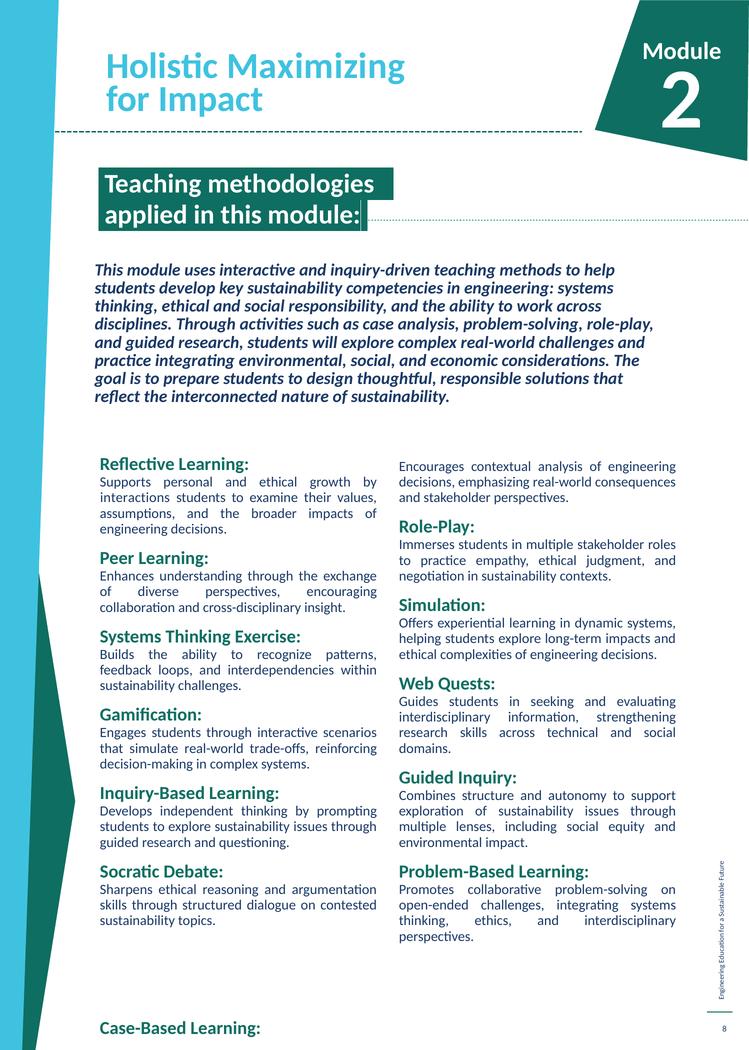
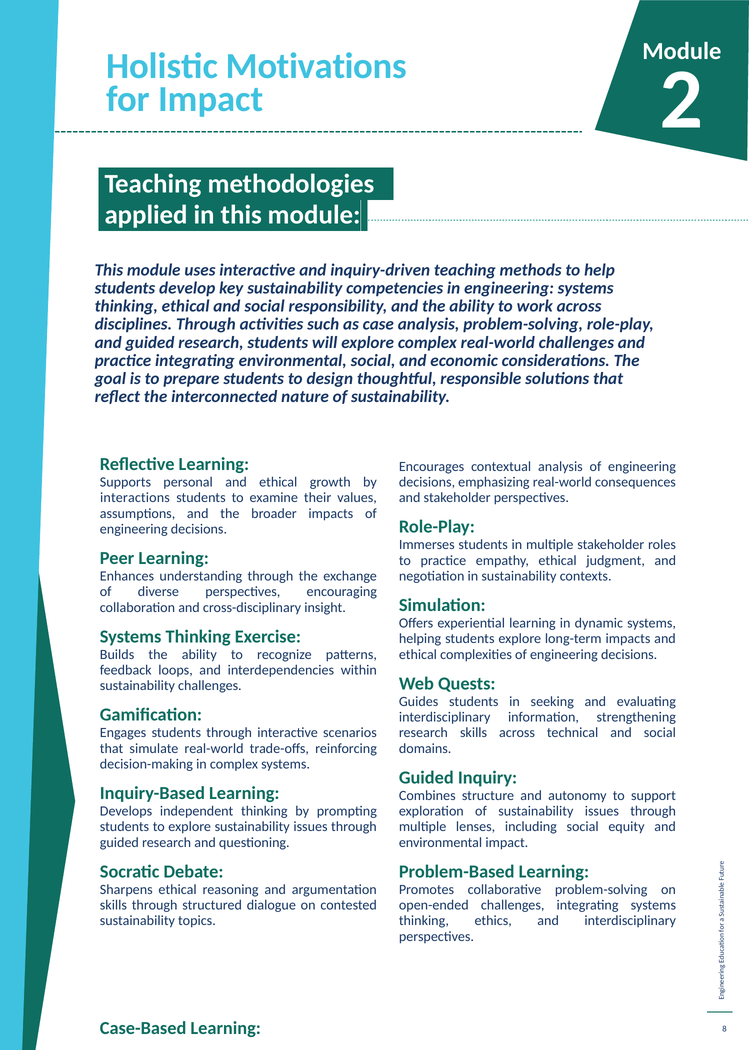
Maximizing: Maximizing -> Motivations
